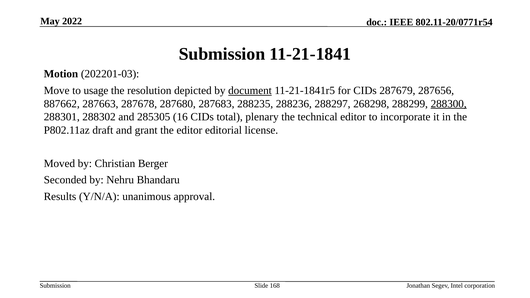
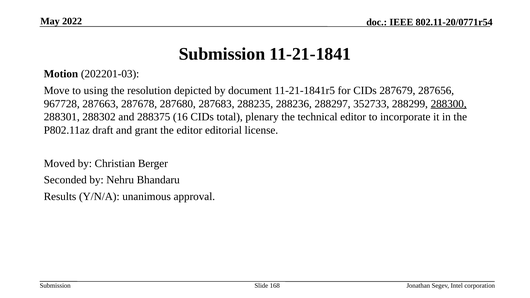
usage: usage -> using
document underline: present -> none
887662: 887662 -> 967728
268298: 268298 -> 352733
285305: 285305 -> 288375
